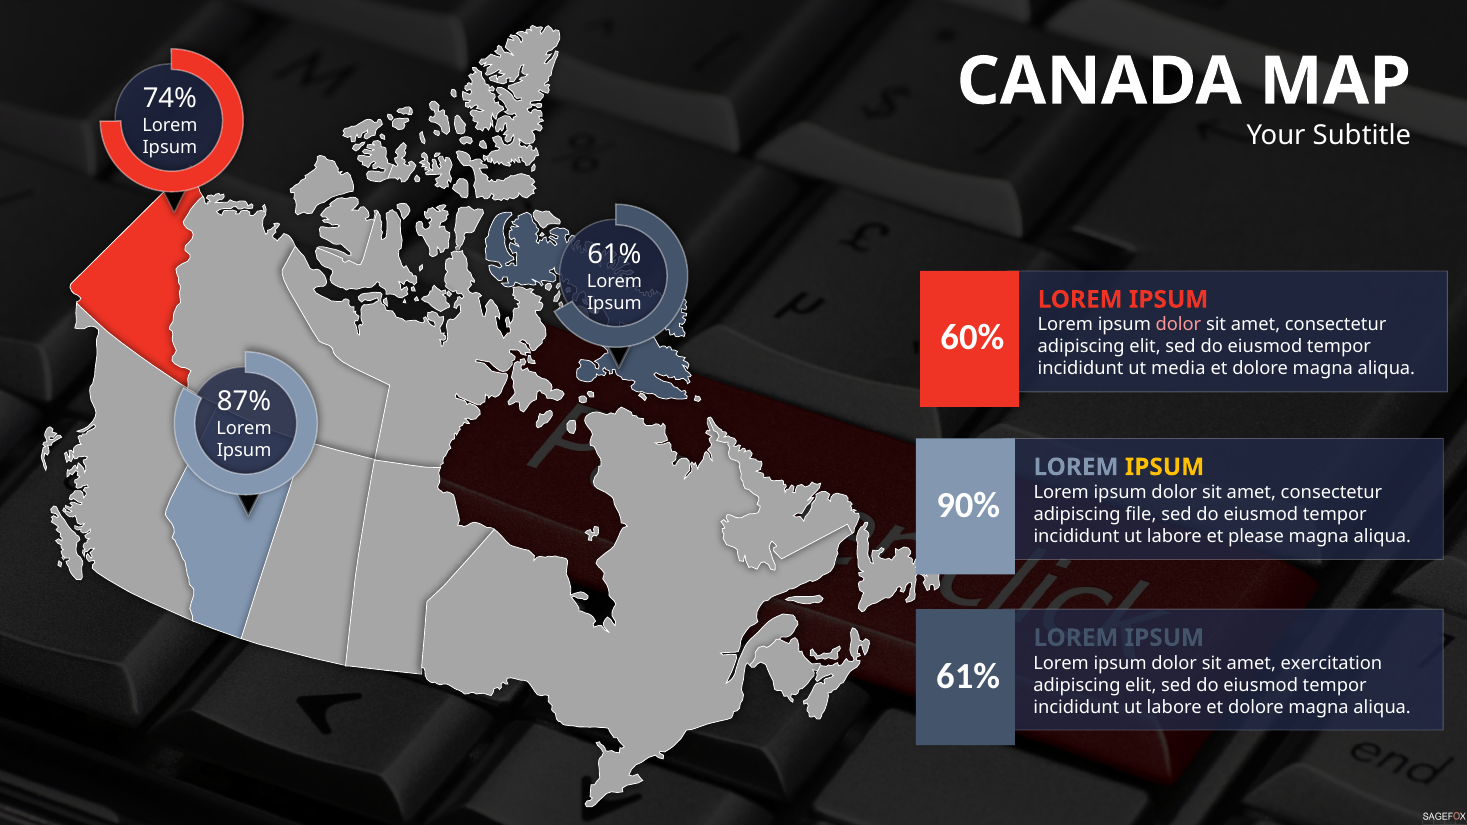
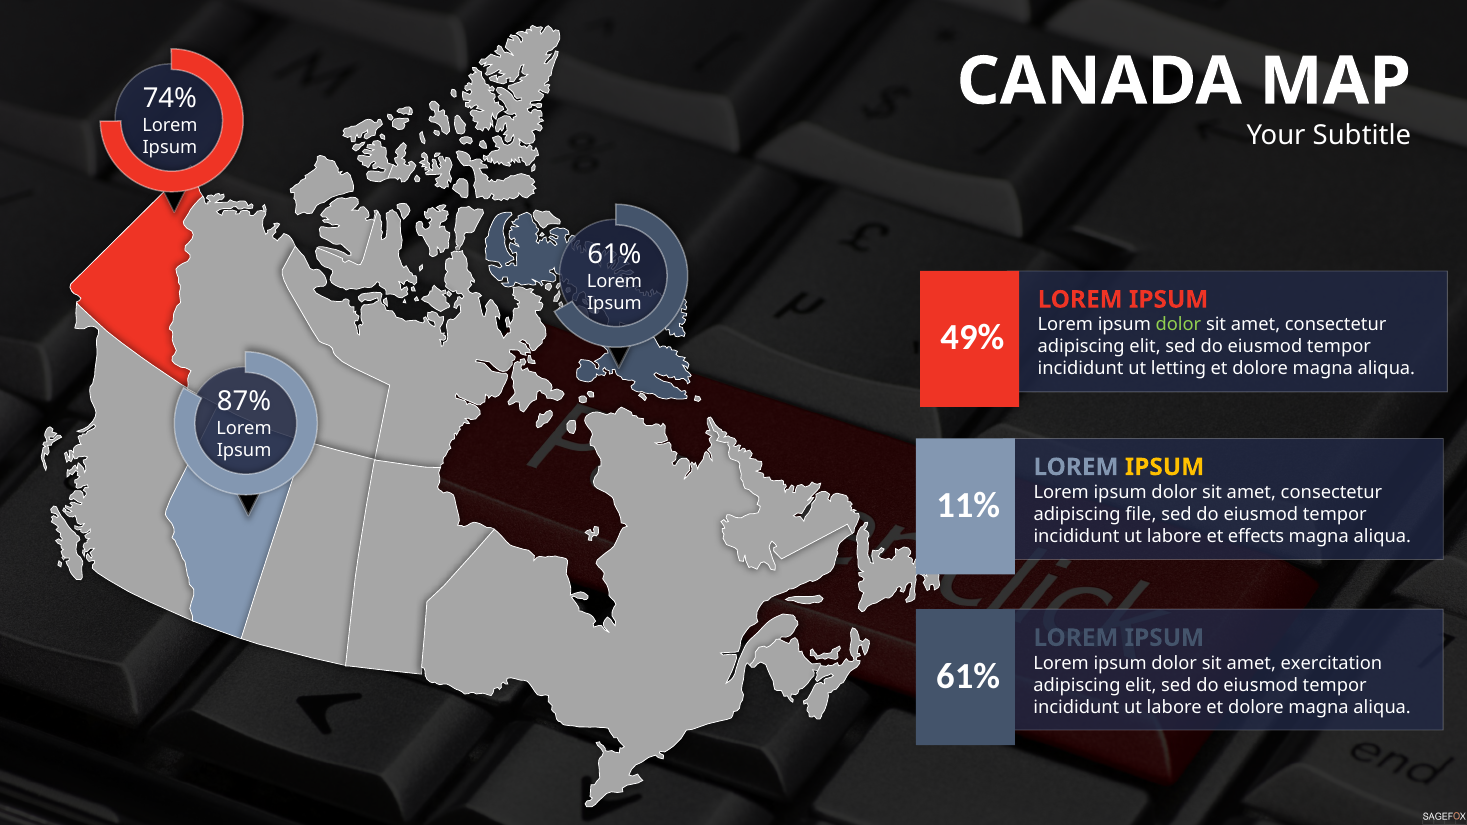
dolor at (1178, 325) colour: pink -> light green
60%: 60% -> 49%
media: media -> letting
90%: 90% -> 11%
please: please -> effects
